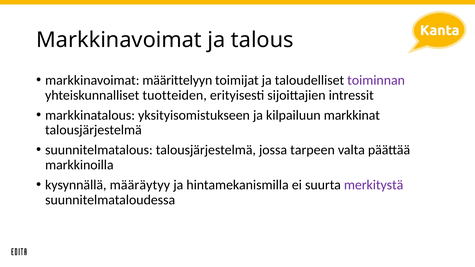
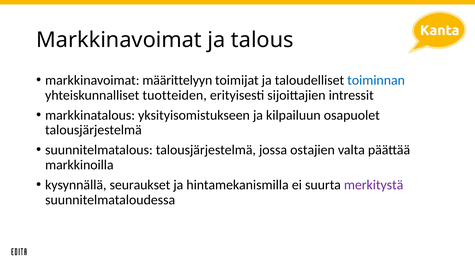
toiminnan colour: purple -> blue
markkinat: markkinat -> osapuolet
tarpeen: tarpeen -> ostajien
määräytyy: määräytyy -> seuraukset
